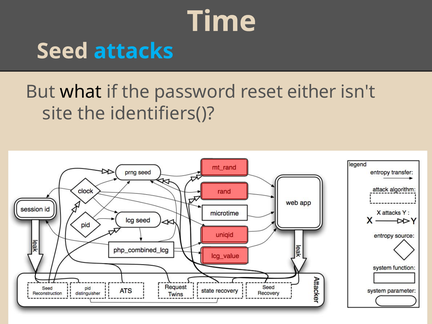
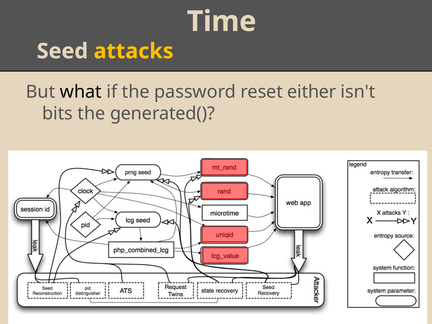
attacks colour: light blue -> yellow
site: site -> bits
identifiers(: identifiers( -> generated(
